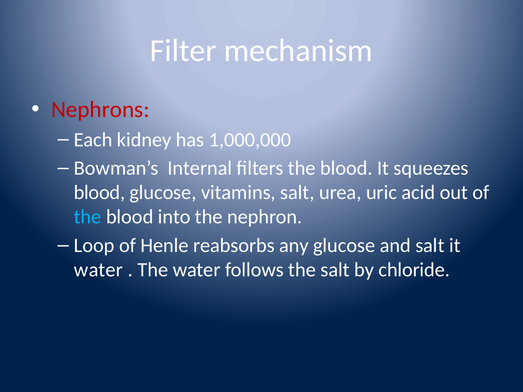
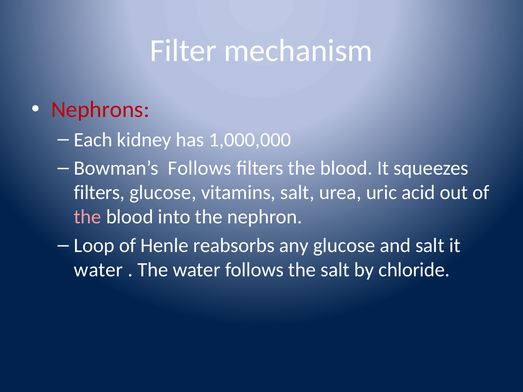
Bowman’s Internal: Internal -> Follows
blood at (99, 193): blood -> filters
the at (88, 217) colour: light blue -> pink
